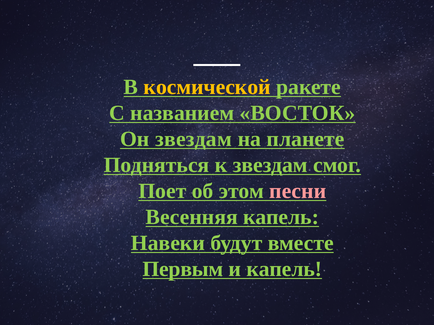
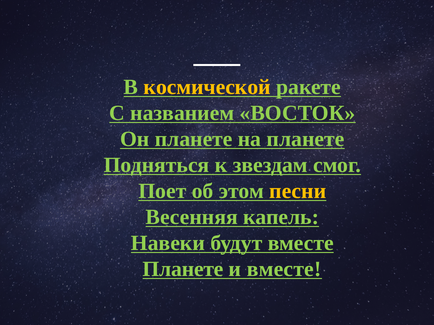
Он звездам: звездам -> планете
песни colour: pink -> yellow
Первым at (183, 269): Первым -> Планете
и капель: капель -> вместе
